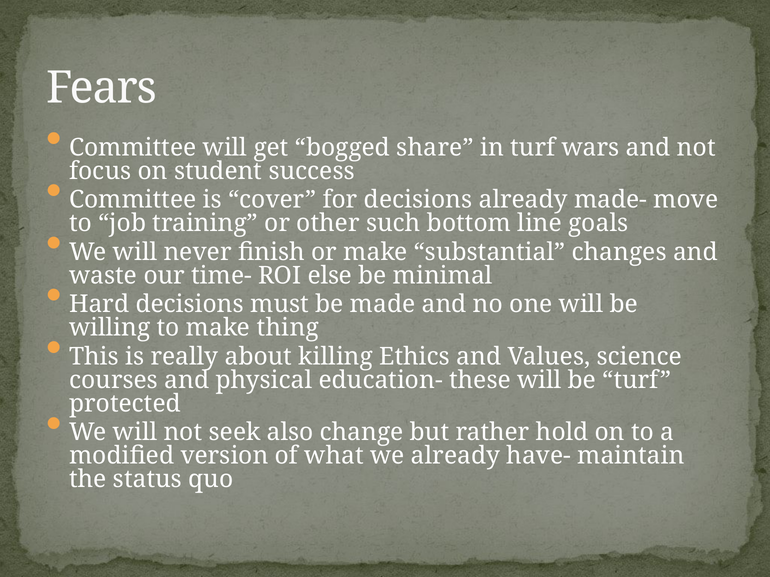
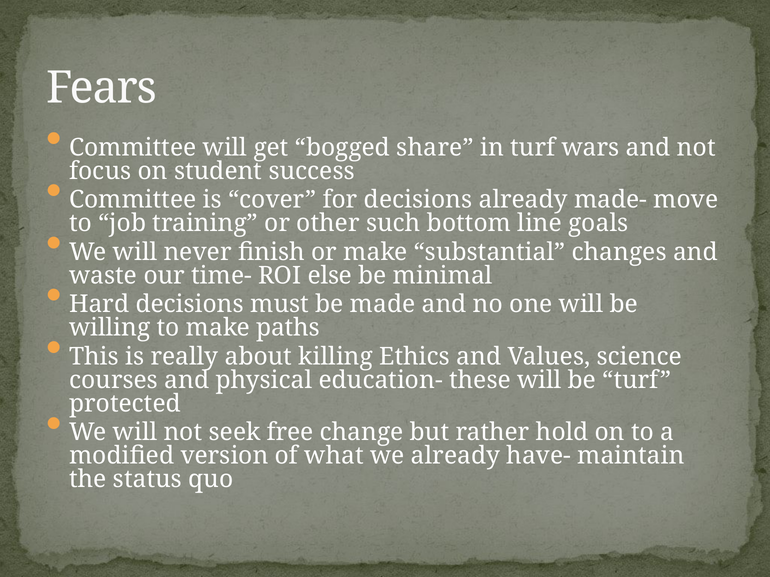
thing: thing -> paths
also: also -> free
